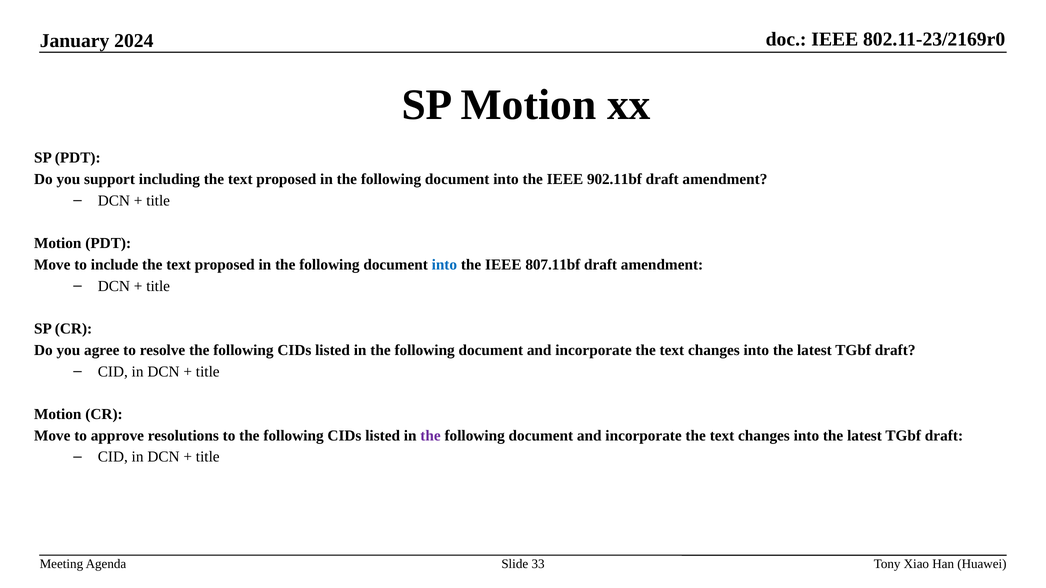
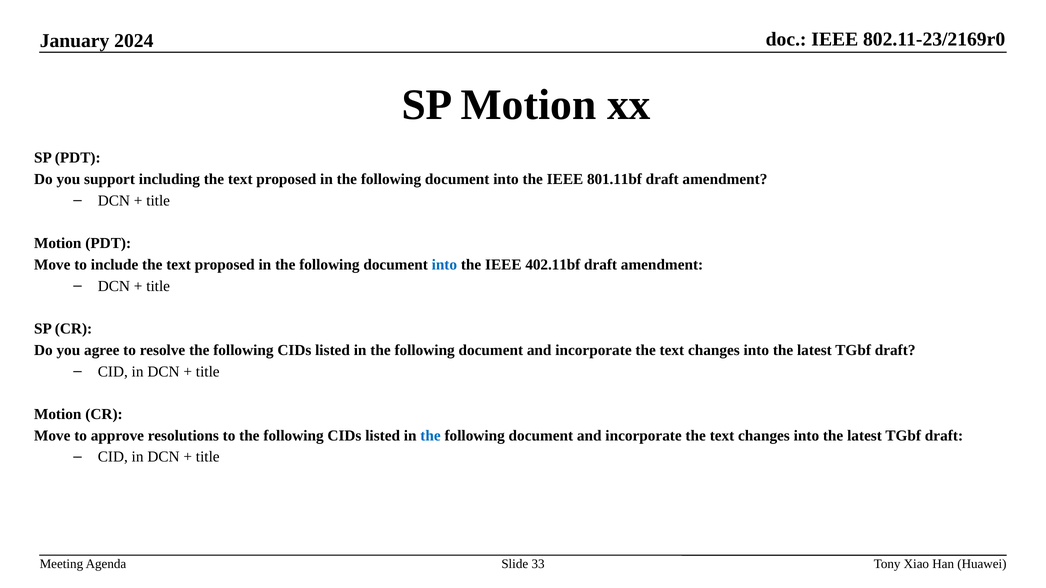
902.11bf: 902.11bf -> 801.11bf
807.11bf: 807.11bf -> 402.11bf
the at (431, 436) colour: purple -> blue
